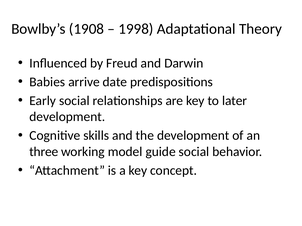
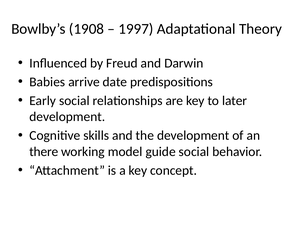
1998: 1998 -> 1997
three: three -> there
